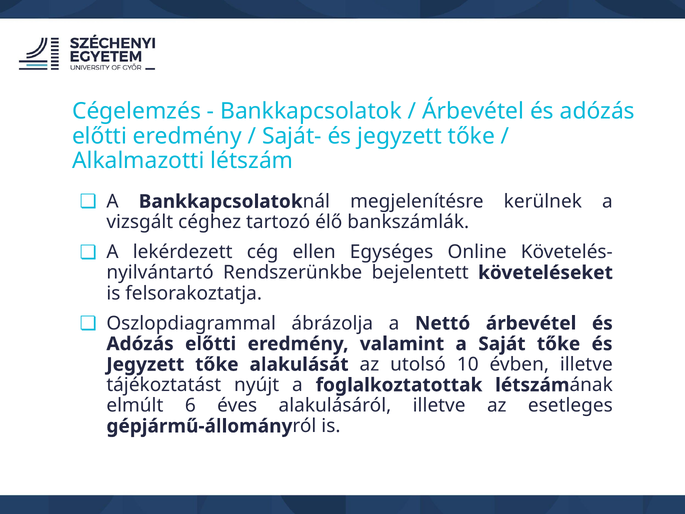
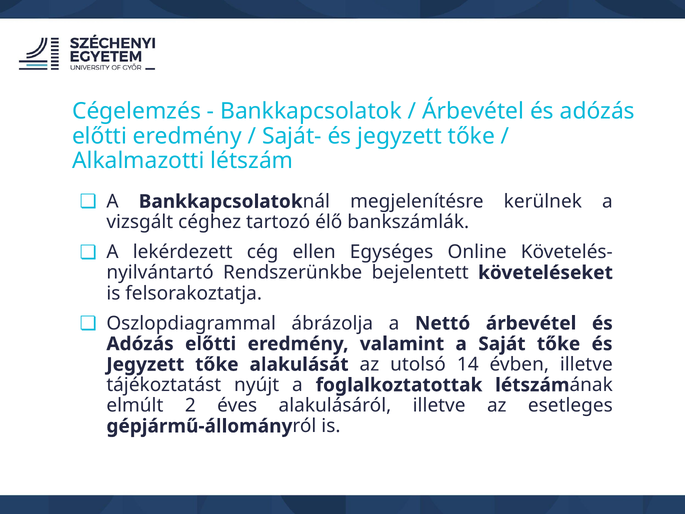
10: 10 -> 14
6: 6 -> 2
